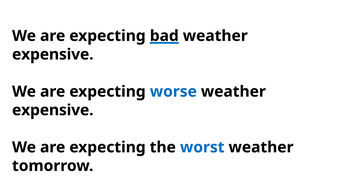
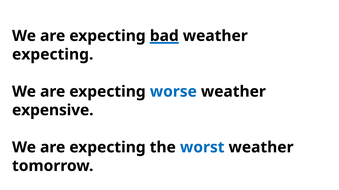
expensive at (53, 55): expensive -> expecting
